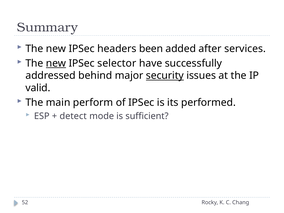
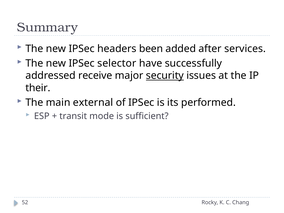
new at (56, 63) underline: present -> none
behind: behind -> receive
valid: valid -> their
perform: perform -> external
detect: detect -> transit
